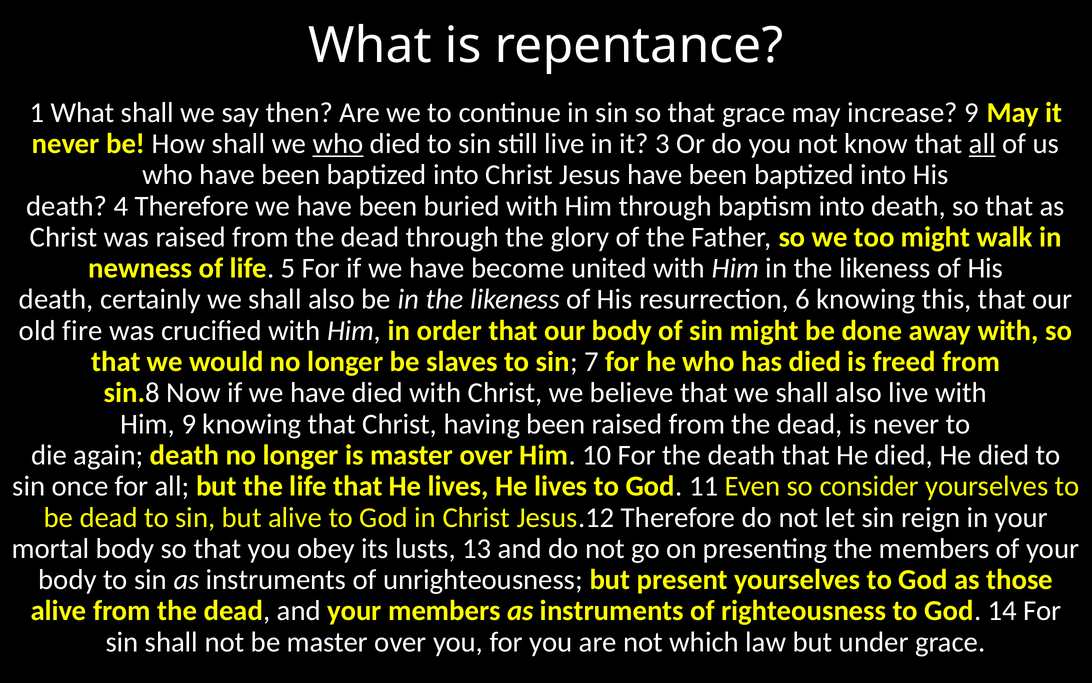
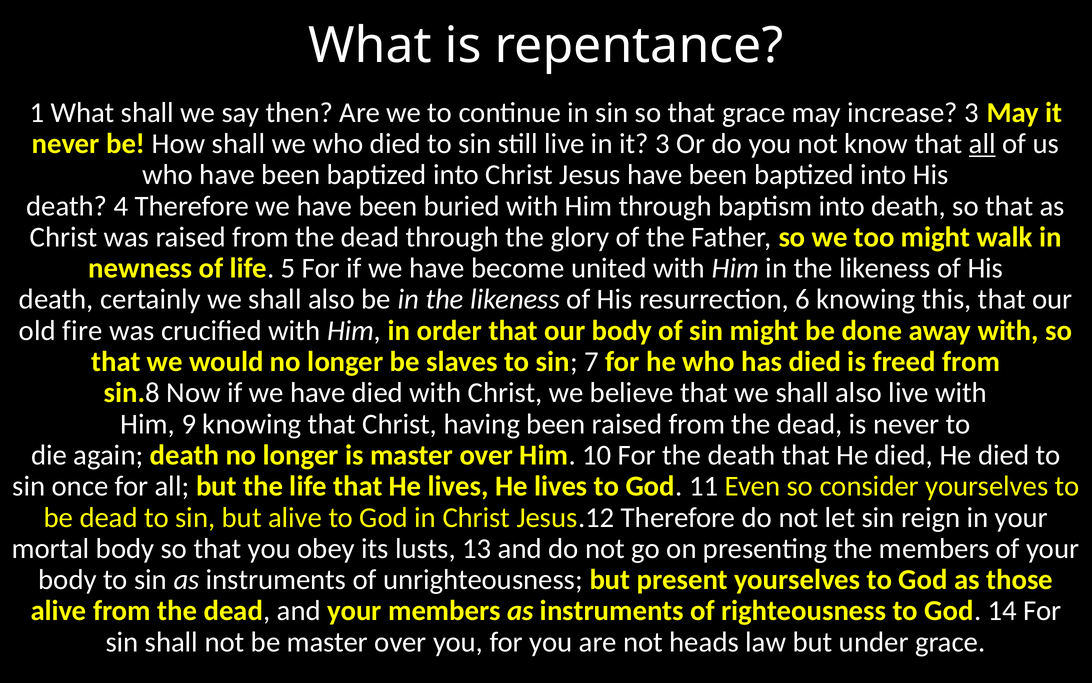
increase 9: 9 -> 3
who at (338, 144) underline: present -> none
which: which -> heads
